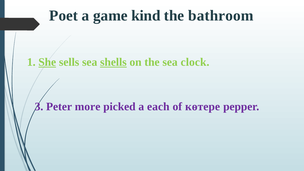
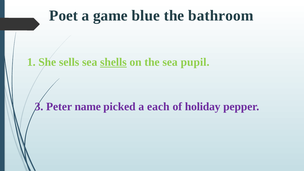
kind: kind -> blue
She underline: present -> none
clock: clock -> pupil
more: more -> name
көтере: көтере -> holiday
